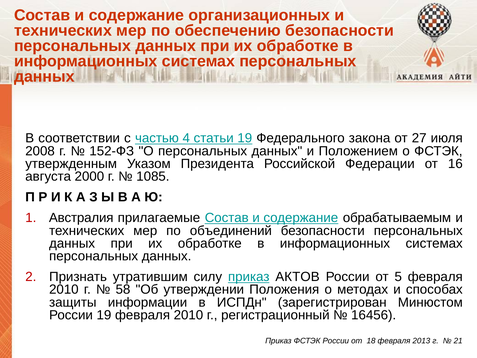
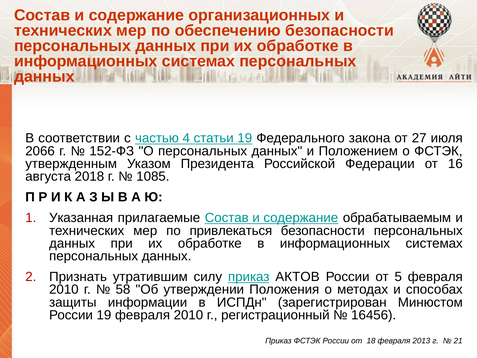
2008: 2008 -> 2066
2000: 2000 -> 2018
Австралия: Австралия -> Указанная
объединений: объединений -> привлекаться
